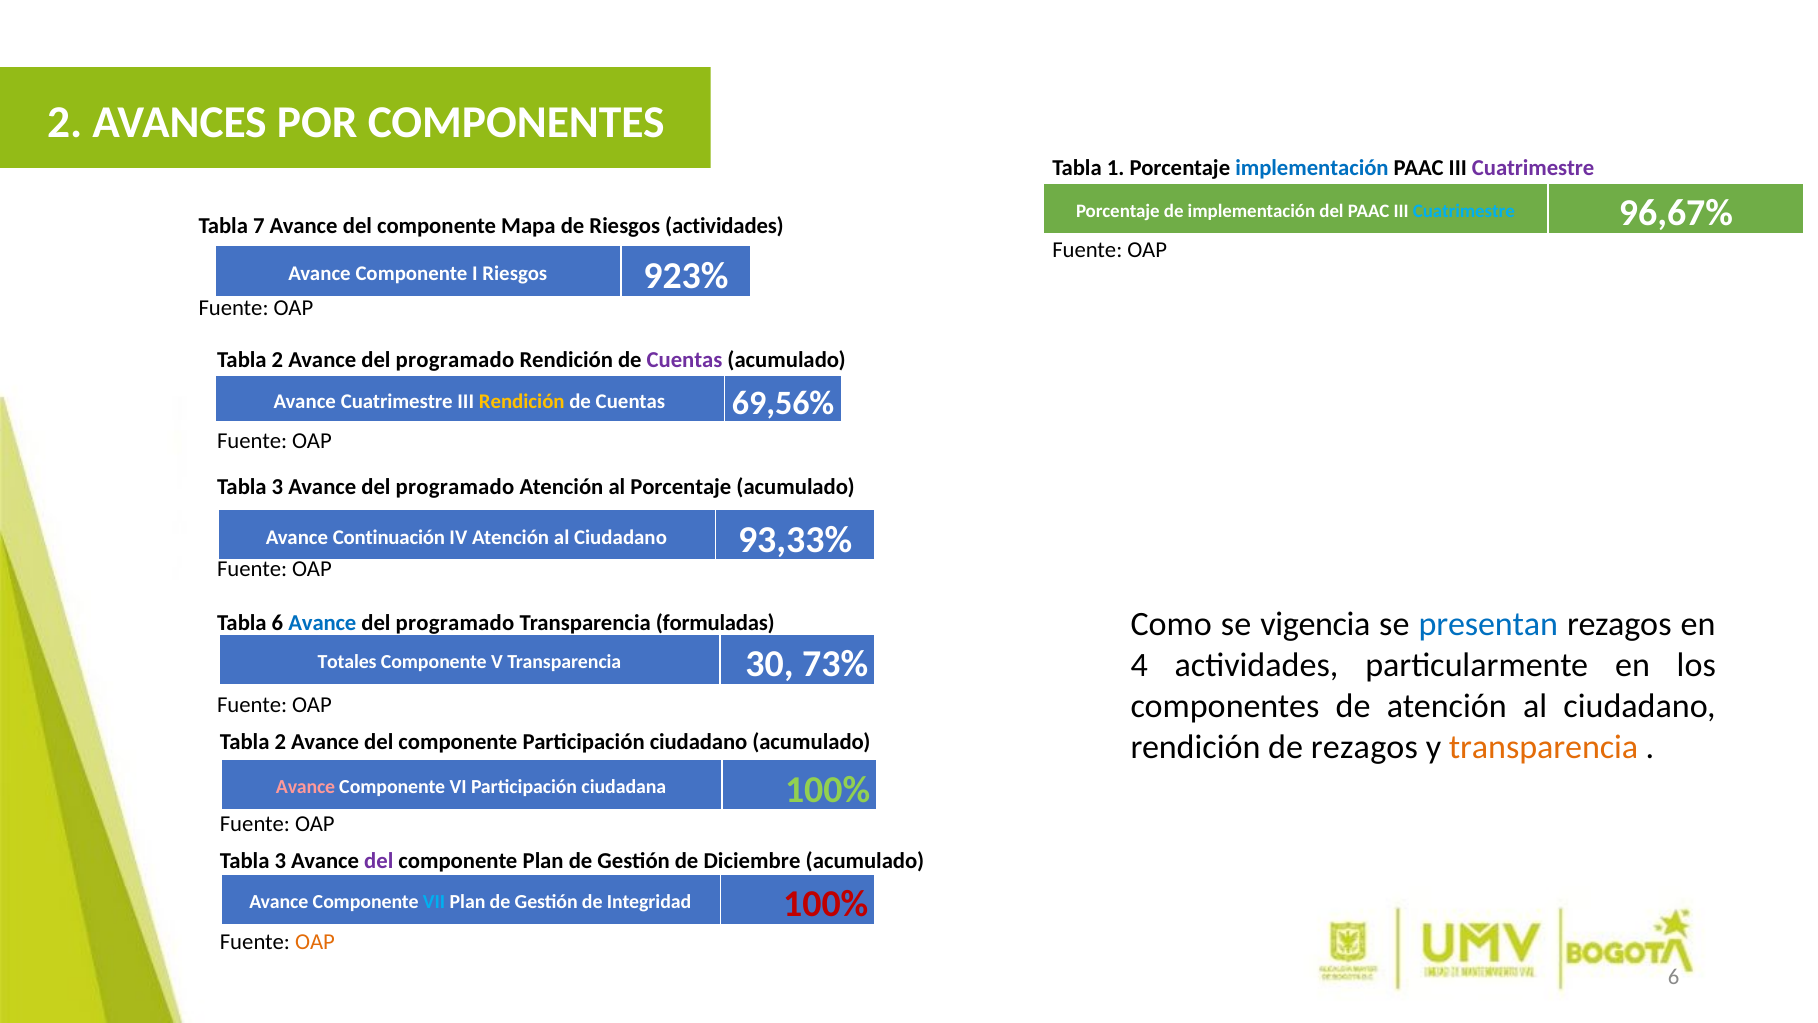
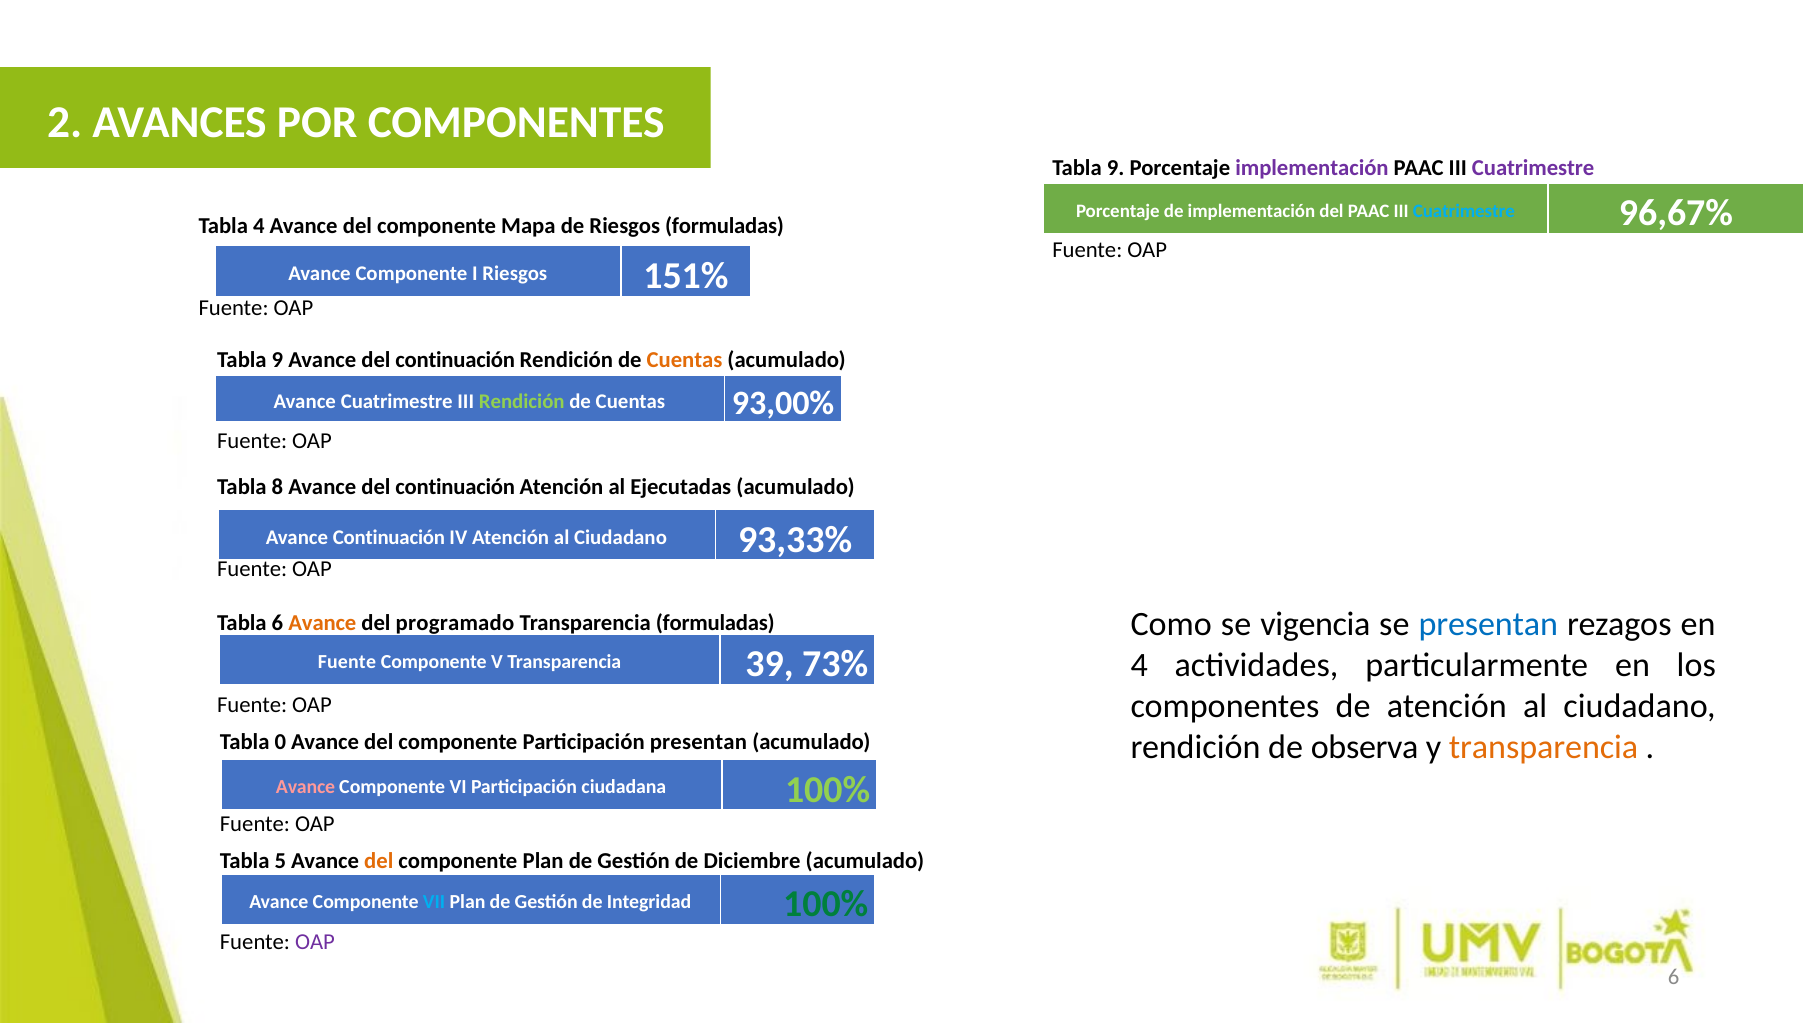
1 at (1116, 168): 1 -> 9
implementación at (1312, 168) colour: blue -> purple
Tabla 7: 7 -> 4
Riesgos actividades: actividades -> formuladas
923%: 923% -> 151%
2 at (277, 359): 2 -> 9
programado at (455, 359): programado -> continuación
Cuentas at (685, 359) colour: purple -> orange
Rendición at (522, 401) colour: yellow -> light green
69,56%: 69,56% -> 93,00%
3 at (277, 487): 3 -> 8
programado at (455, 487): programado -> continuación
al Porcentaje: Porcentaje -> Ejecutadas
Avance at (322, 623) colour: blue -> orange
Totales at (347, 662): Totales -> Fuente
30: 30 -> 39
2 at (280, 742): 2 -> 0
Participación ciudadano: ciudadano -> presentan
de rezagos: rezagos -> observa
3 at (280, 860): 3 -> 5
del at (379, 860) colour: purple -> orange
100% at (826, 904) colour: red -> green
OAP at (315, 942) colour: orange -> purple
